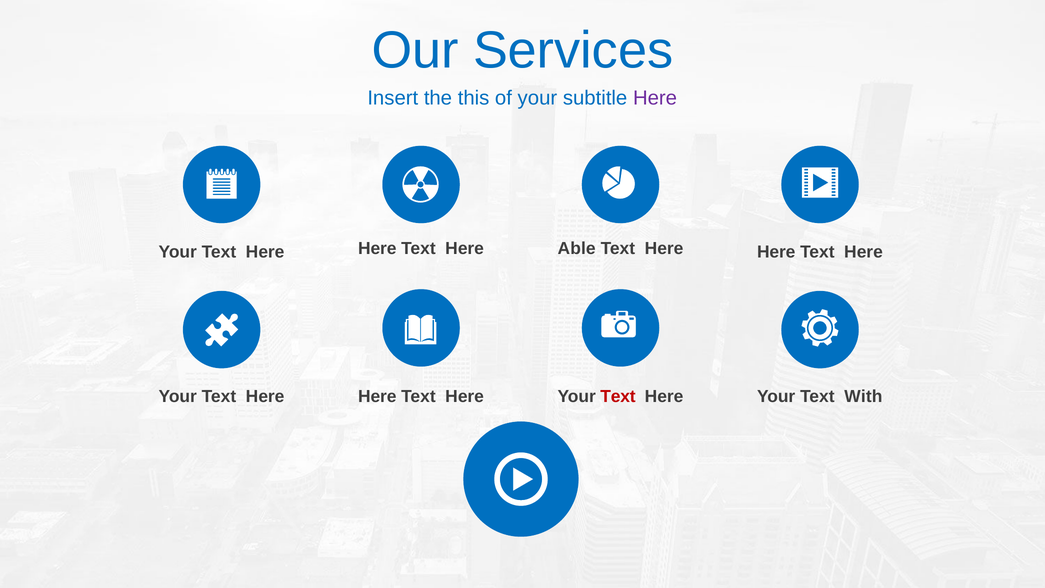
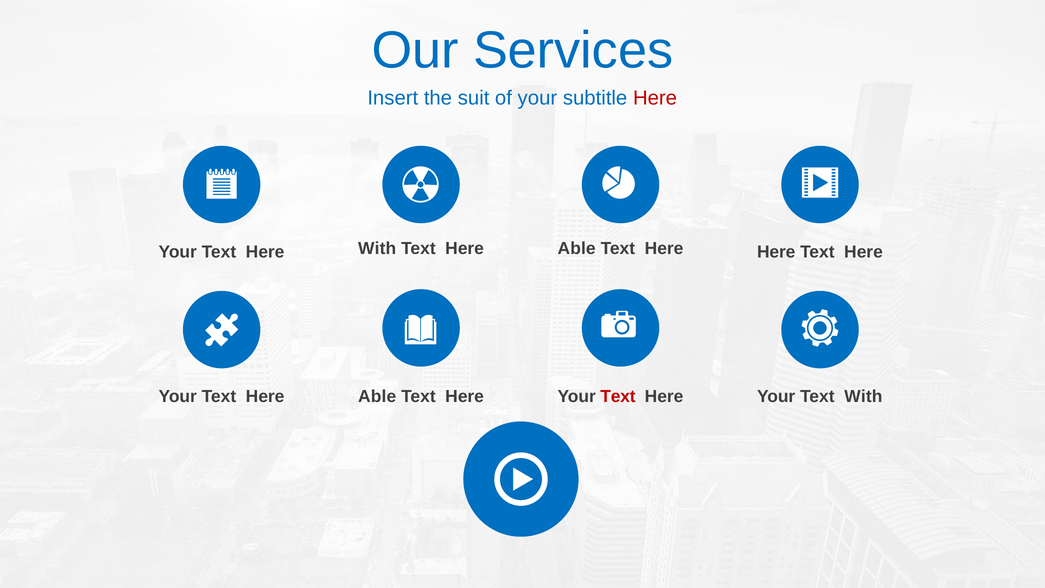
this: this -> suit
Here at (655, 98) colour: purple -> red
Here at (377, 248): Here -> With
Here at (377, 396): Here -> Able
